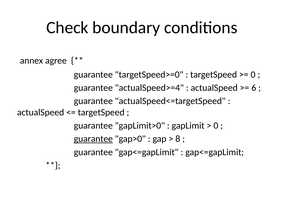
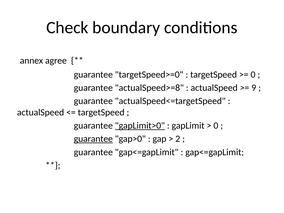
actualSpeed>=4: actualSpeed>=4 -> actualSpeed>=8
6: 6 -> 9
gapLimit>0 underline: none -> present
8: 8 -> 2
